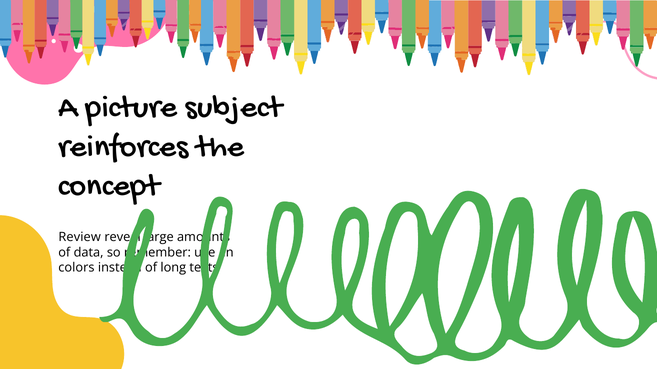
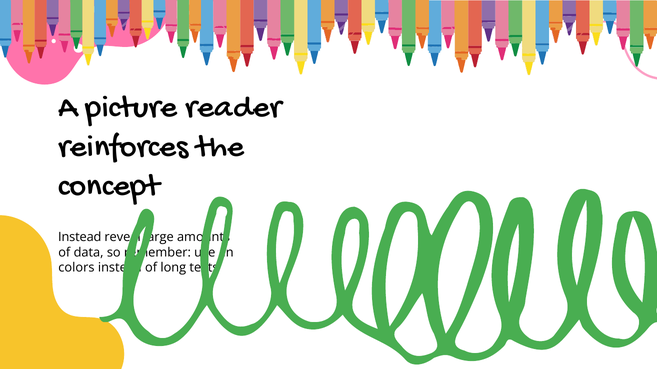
subject: subject -> reader
Review at (80, 237): Review -> Instead
